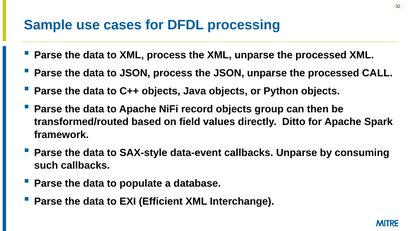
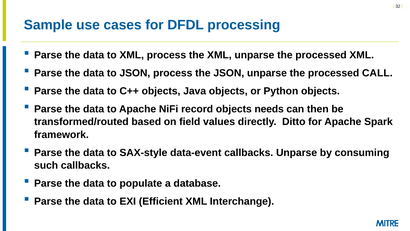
group: group -> needs
